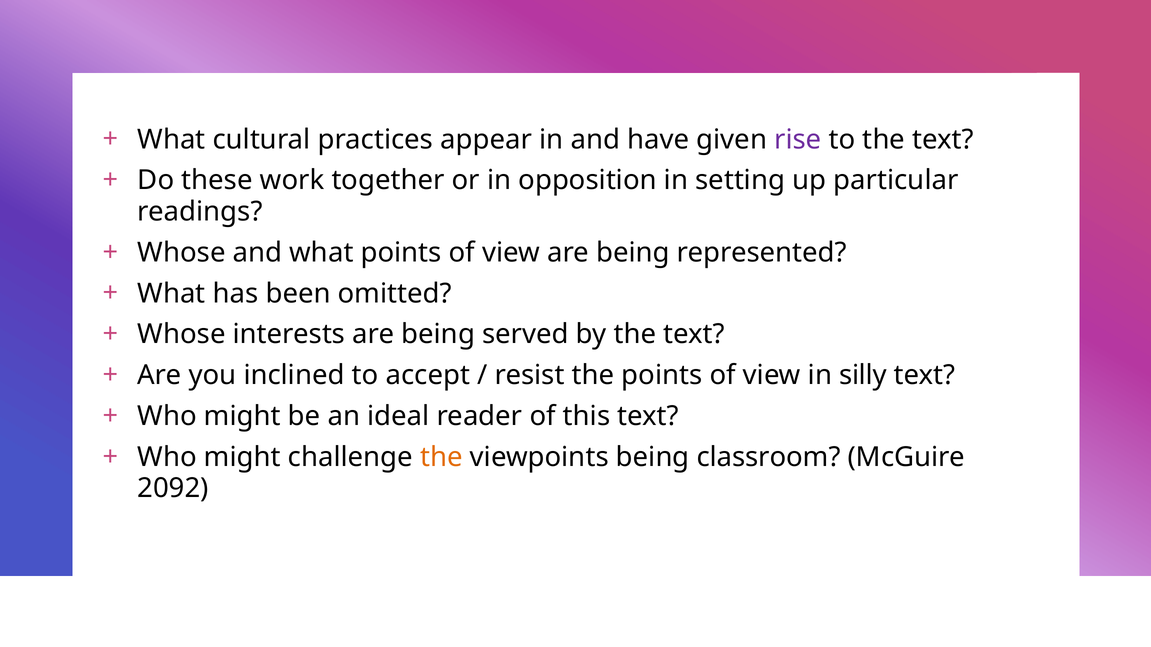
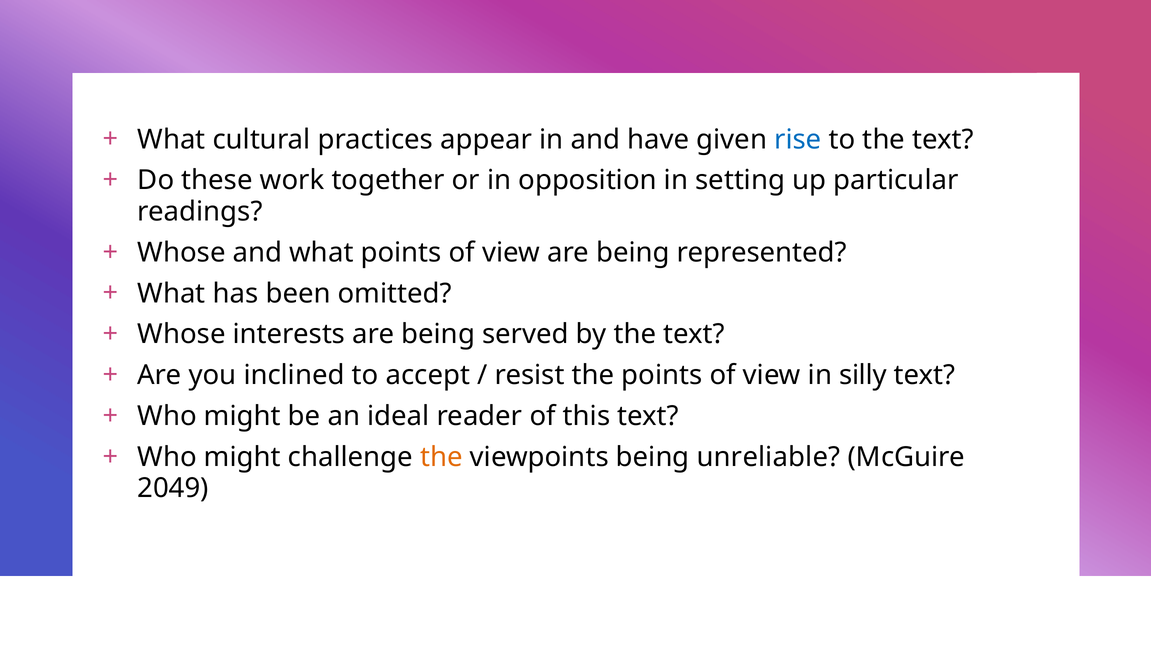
rise colour: purple -> blue
classroom: classroom -> unreliable
2092: 2092 -> 2049
